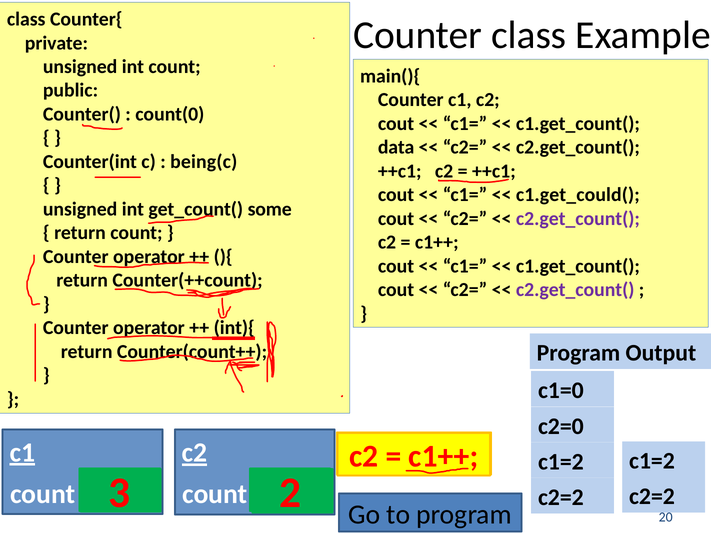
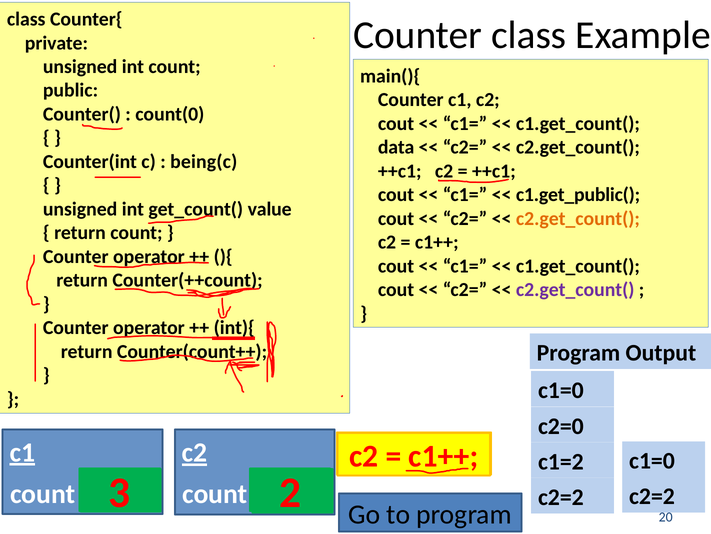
c1.get_could(: c1.get_could( -> c1.get_public(
some: some -> value
c2.get_count( at (578, 218) colour: purple -> orange
c1=2 at (652, 460): c1=2 -> c1=0
